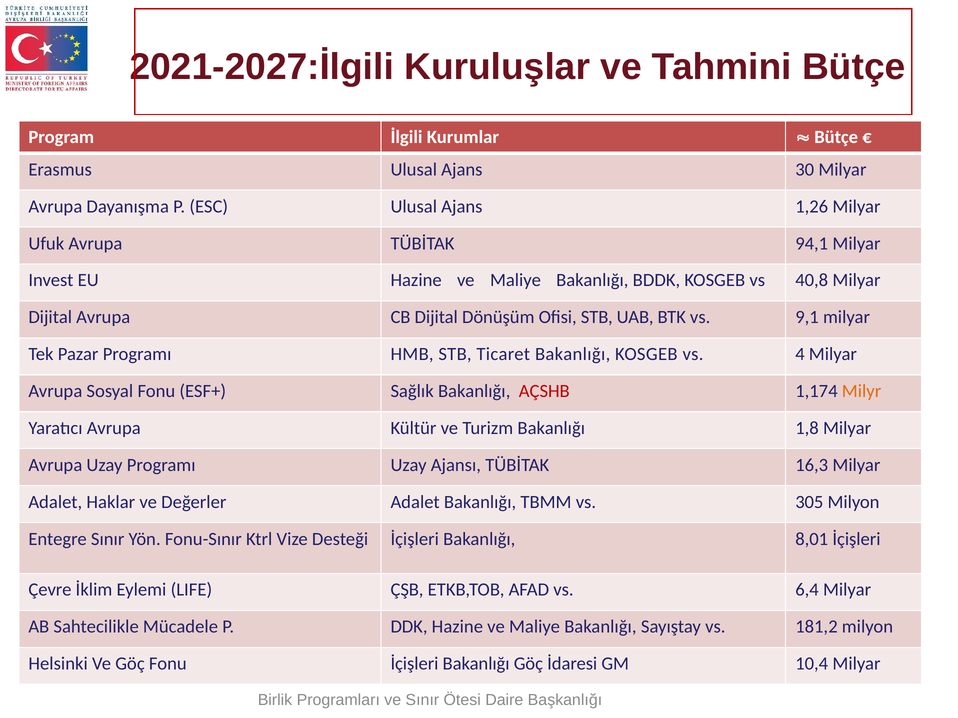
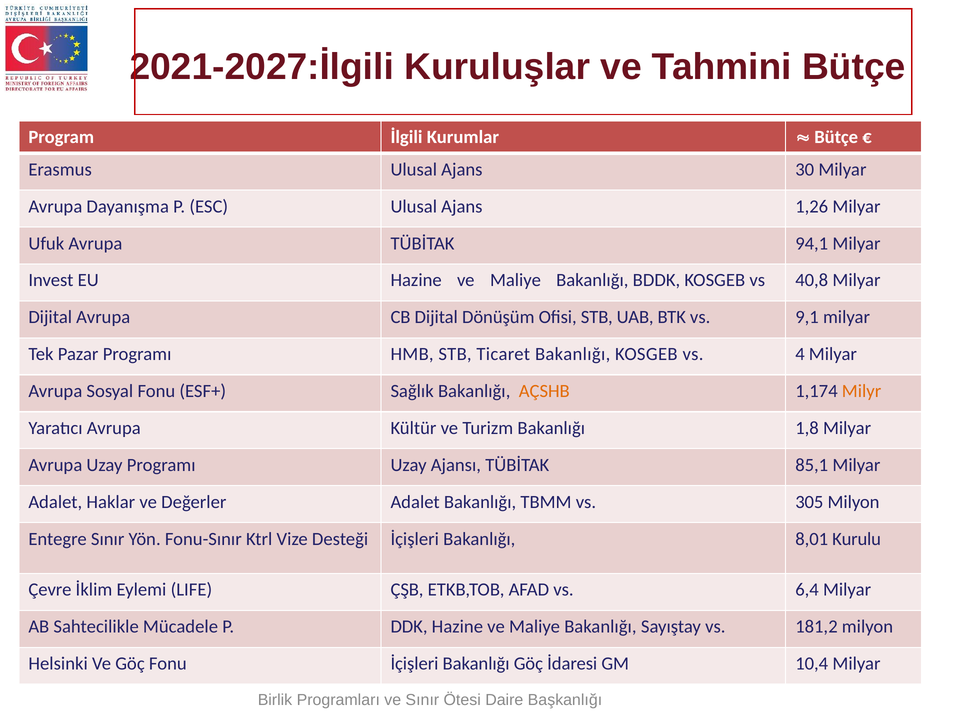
AÇSHB colour: red -> orange
16,3: 16,3 -> 85,1
8,01 İçişleri: İçişleri -> Kurulu
